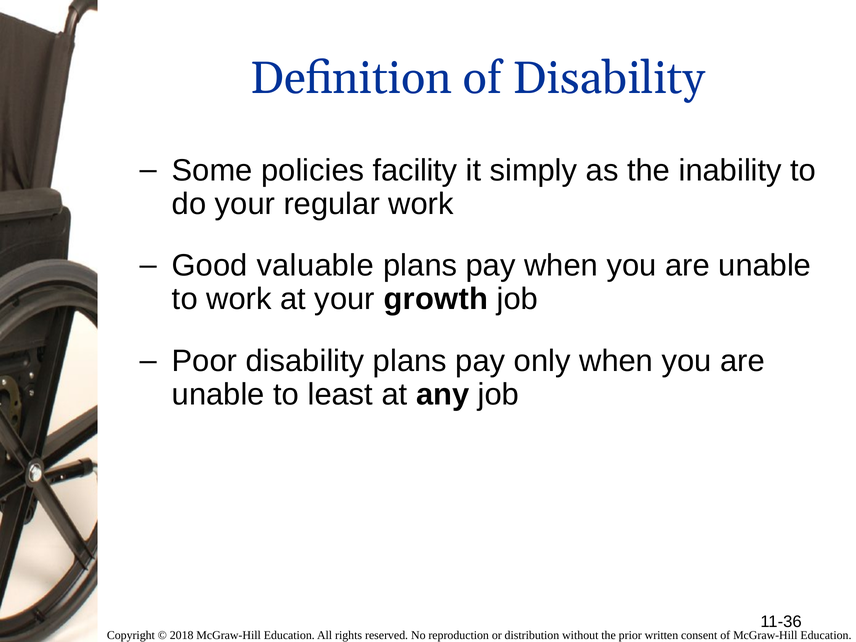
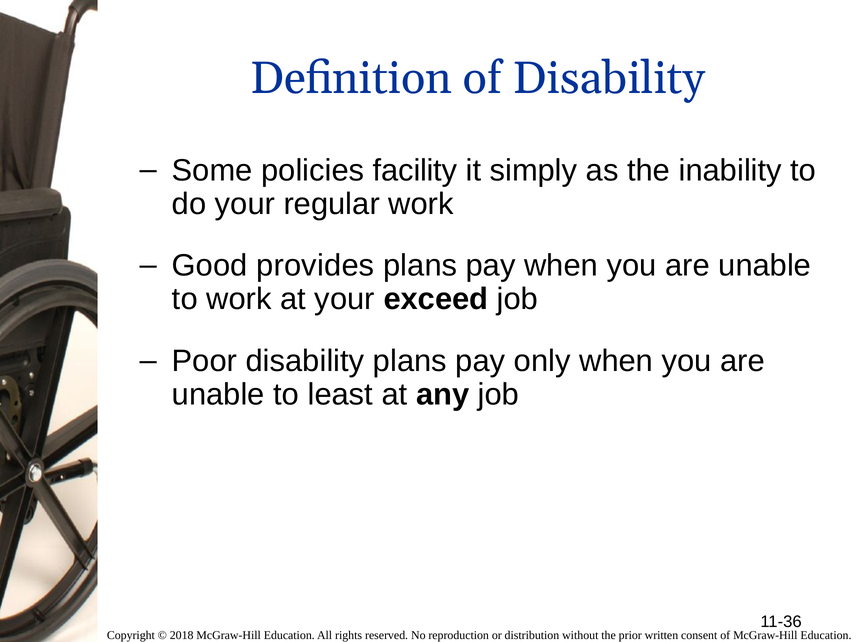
valuable: valuable -> provides
growth: growth -> exceed
